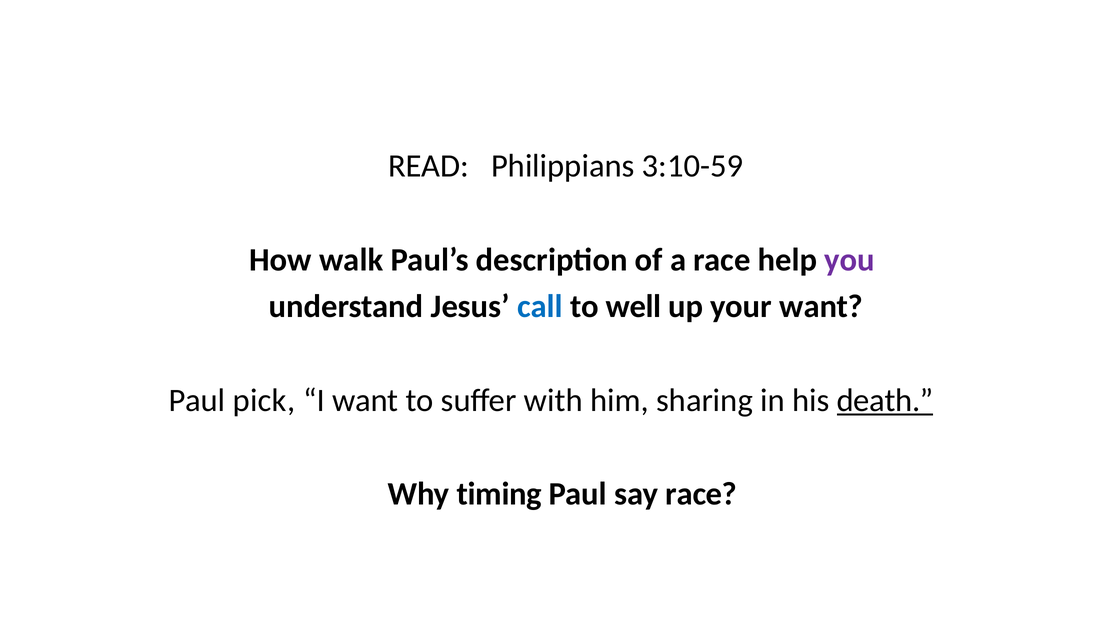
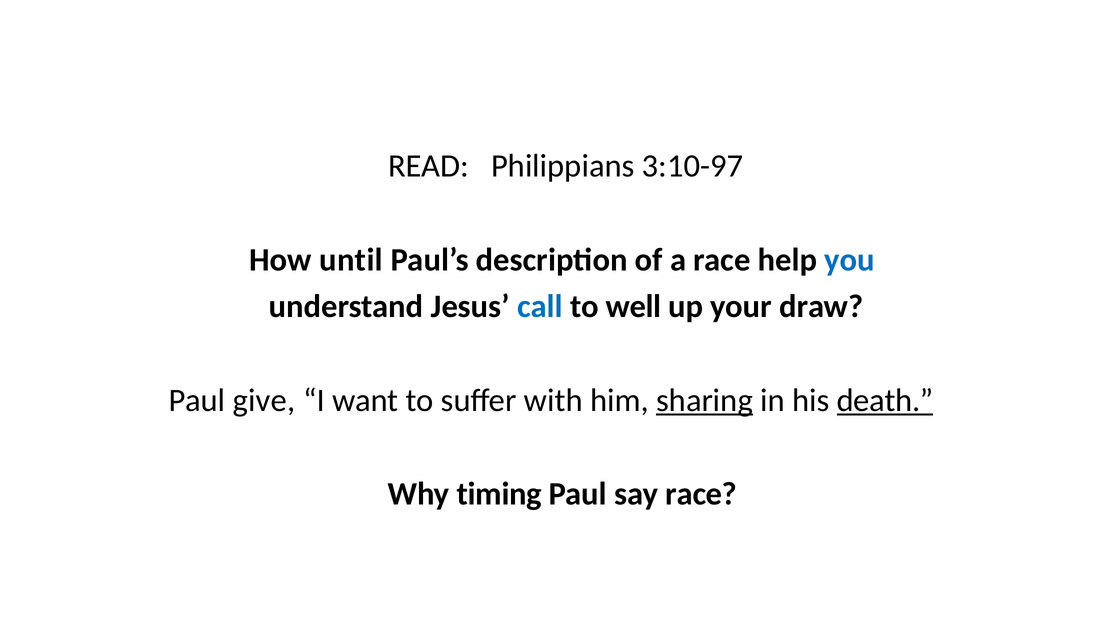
3:10-59: 3:10-59 -> 3:10-97
walk: walk -> until
you colour: purple -> blue
your want: want -> draw
pick: pick -> give
sharing underline: none -> present
